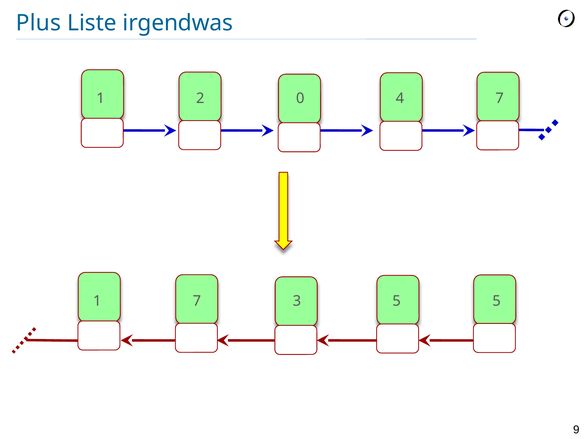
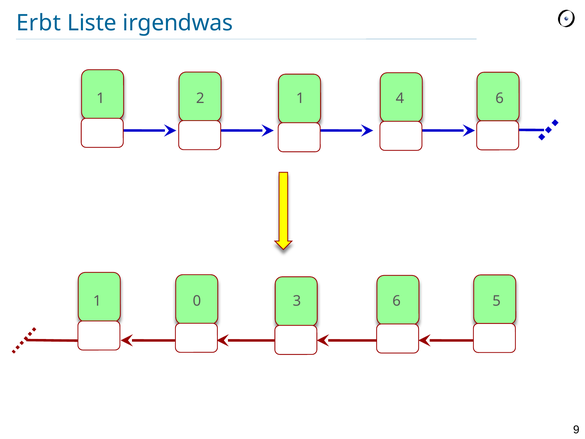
Plus: Plus -> Erbt
2 0: 0 -> 1
4 7: 7 -> 6
1 7: 7 -> 0
3 5: 5 -> 6
